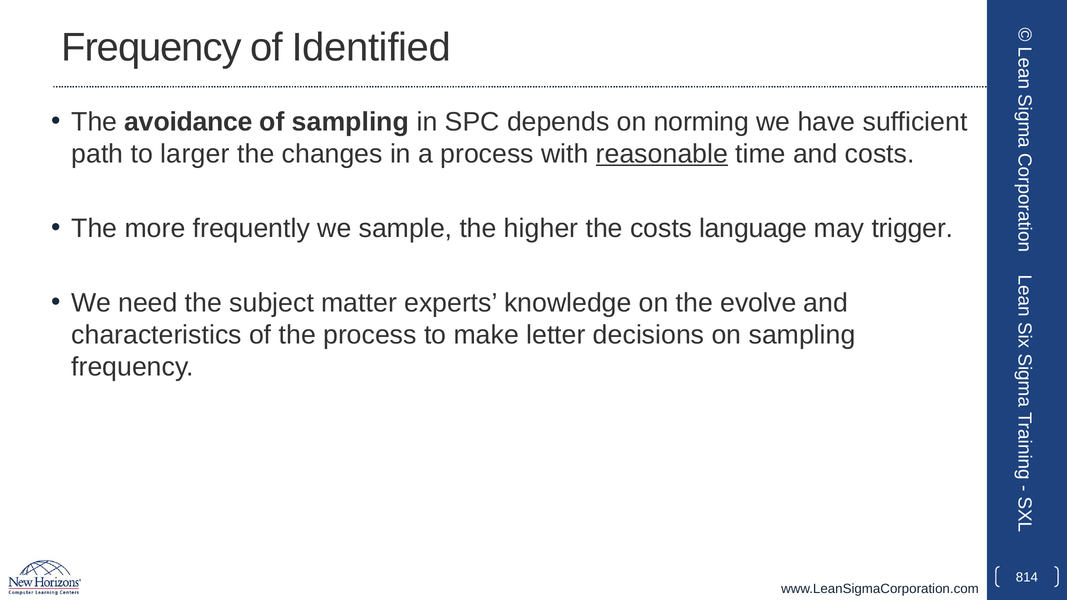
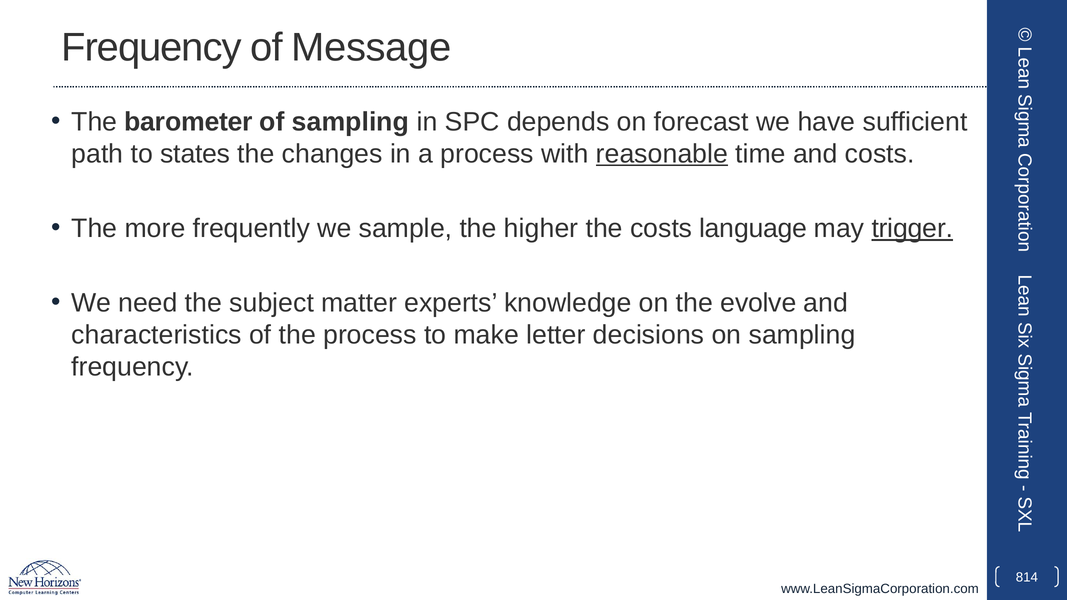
Identified: Identified -> Message
avoidance: avoidance -> barometer
norming: norming -> forecast
larger: larger -> states
trigger underline: none -> present
